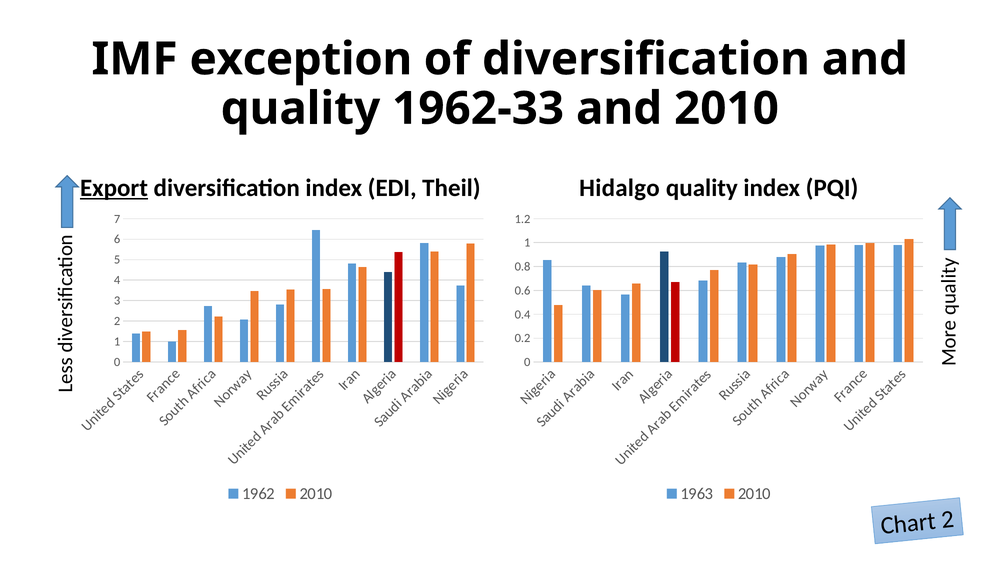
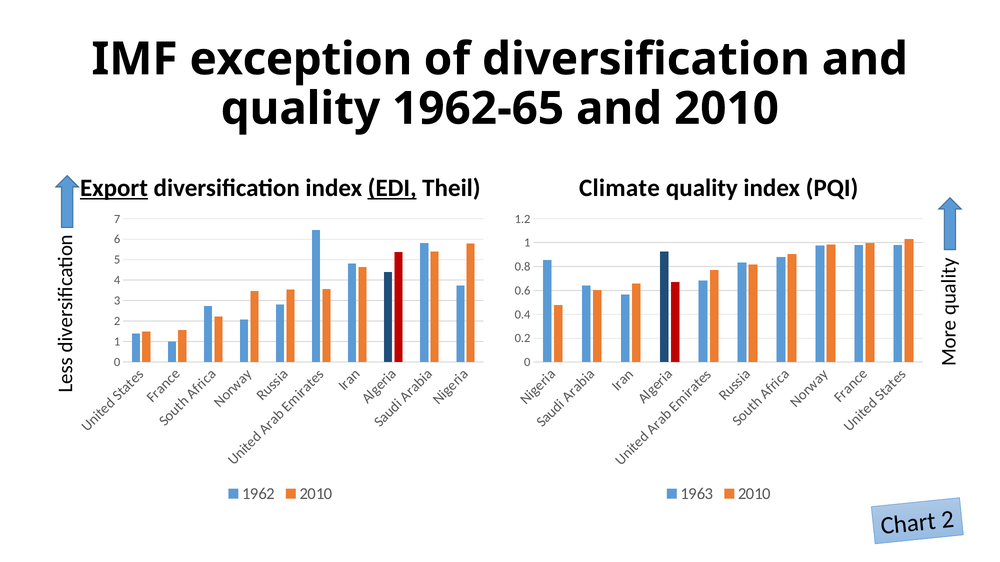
1962-33: 1962-33 -> 1962-65
EDI underline: none -> present
Hidalgo: Hidalgo -> Climate
